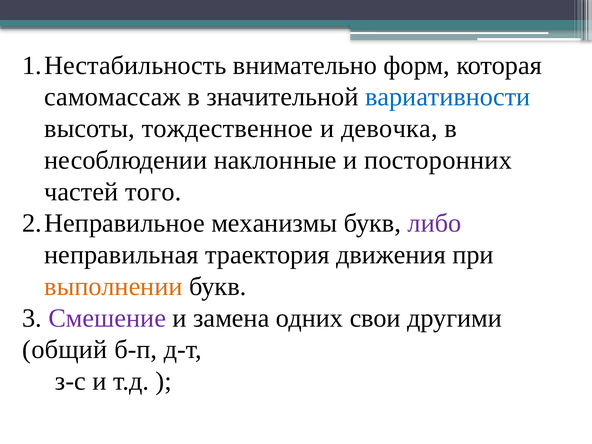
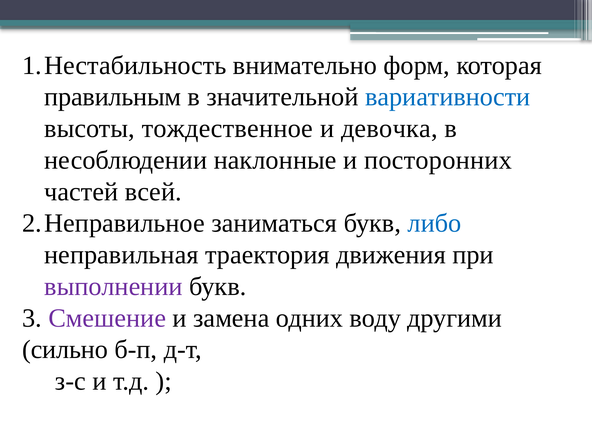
самомассаж: самомассаж -> правильным
того: того -> всей
механизмы: механизмы -> заниматься
либо colour: purple -> blue
выполнении colour: orange -> purple
свои: свои -> воду
общий: общий -> сильно
